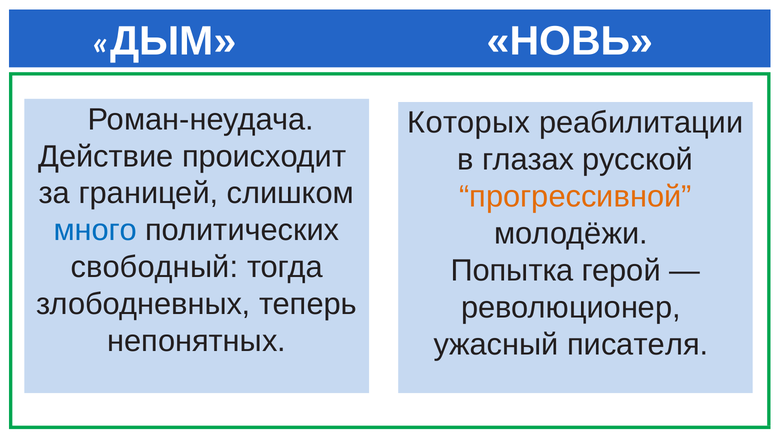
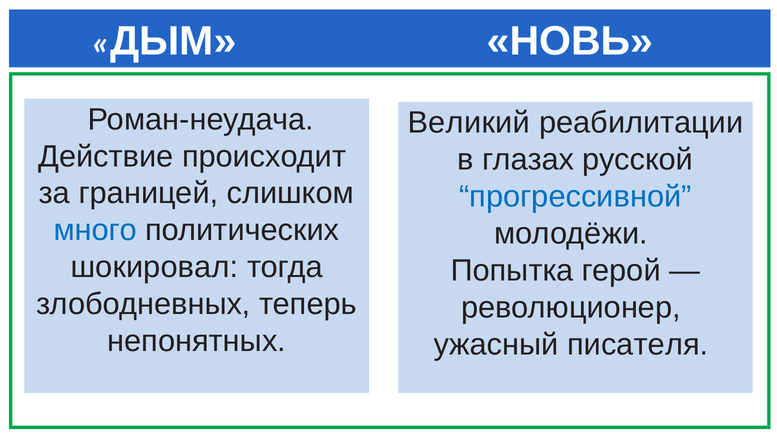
Которых: Которых -> Великий
прогрессивной colour: orange -> blue
свободный: свободный -> шокировал
